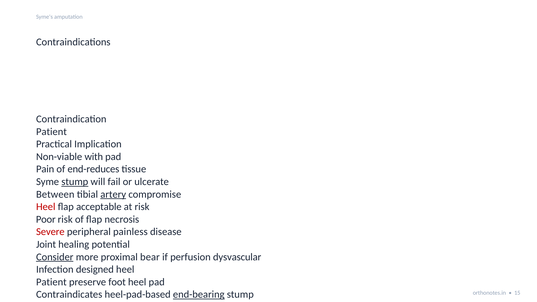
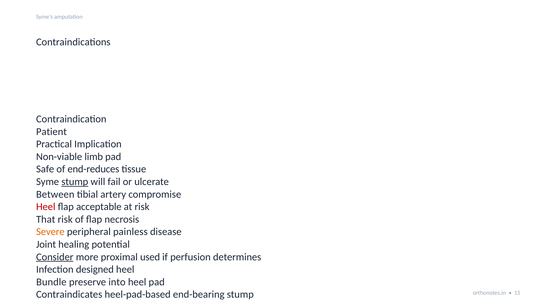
with: with -> limb
Pain: Pain -> Safe
artery underline: present -> none
Poor: Poor -> That
Severe colour: red -> orange
bear: bear -> used
dysvascular: dysvascular -> determines
Patient at (51, 282): Patient -> Bundle
foot: foot -> into
end-bearing underline: present -> none
